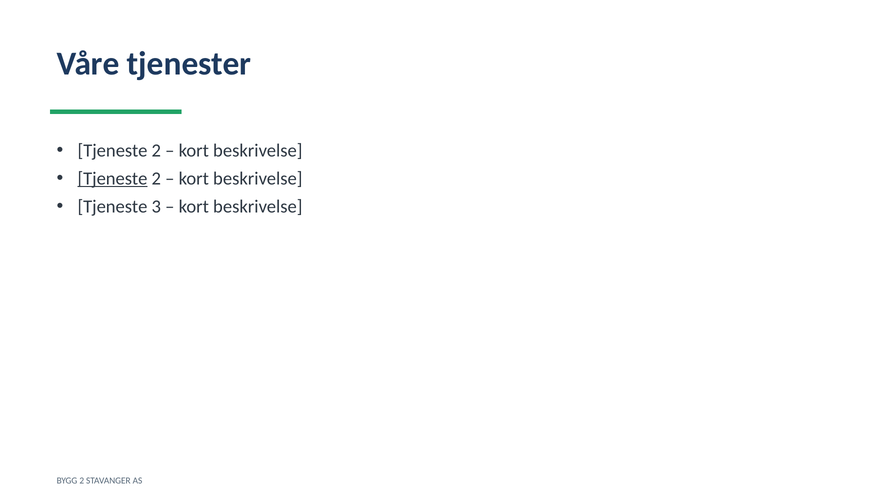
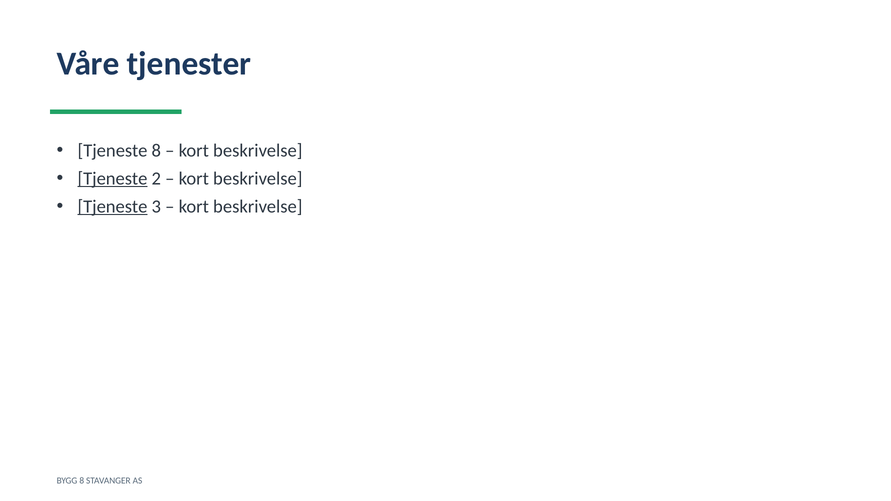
2 at (156, 151): 2 -> 8
Tjeneste at (112, 207) underline: none -> present
BYGG 2: 2 -> 8
